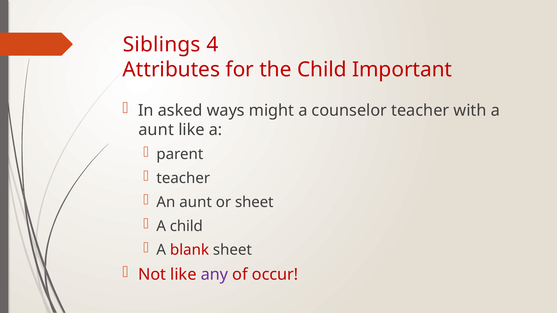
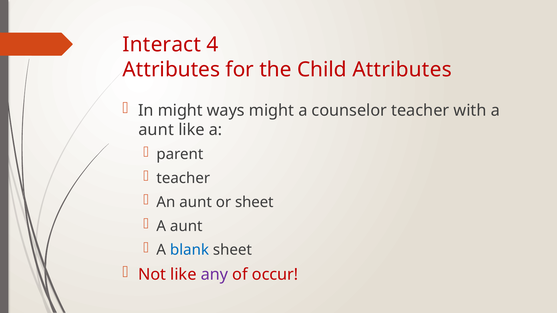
Siblings: Siblings -> Interact
Child Important: Important -> Attributes
In asked: asked -> might
child at (186, 226): child -> aunt
blank colour: red -> blue
